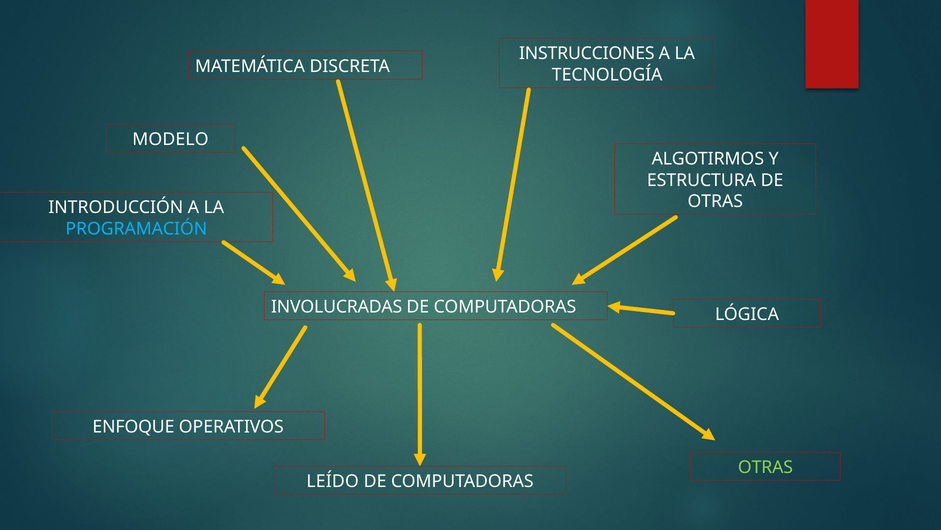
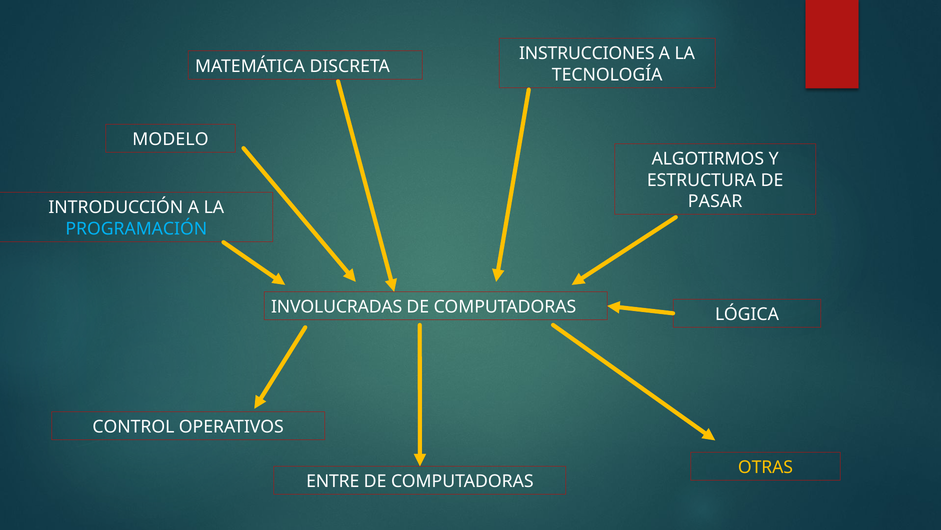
OTRAS at (715, 201): OTRAS -> PASAR
ENFOQUE: ENFOQUE -> CONTROL
OTRAS at (766, 467) colour: light green -> yellow
LEÍDO: LEÍDO -> ENTRE
